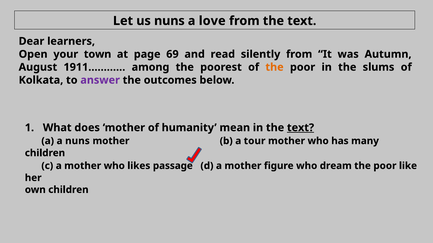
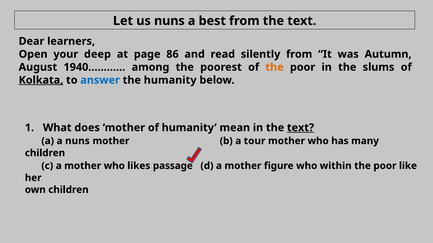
love: love -> best
town: town -> deep
69: 69 -> 86
1911…………: 1911………… -> 1940…………
Kolkata underline: none -> present
answer colour: purple -> blue
the outcomes: outcomes -> humanity
dream: dream -> within
